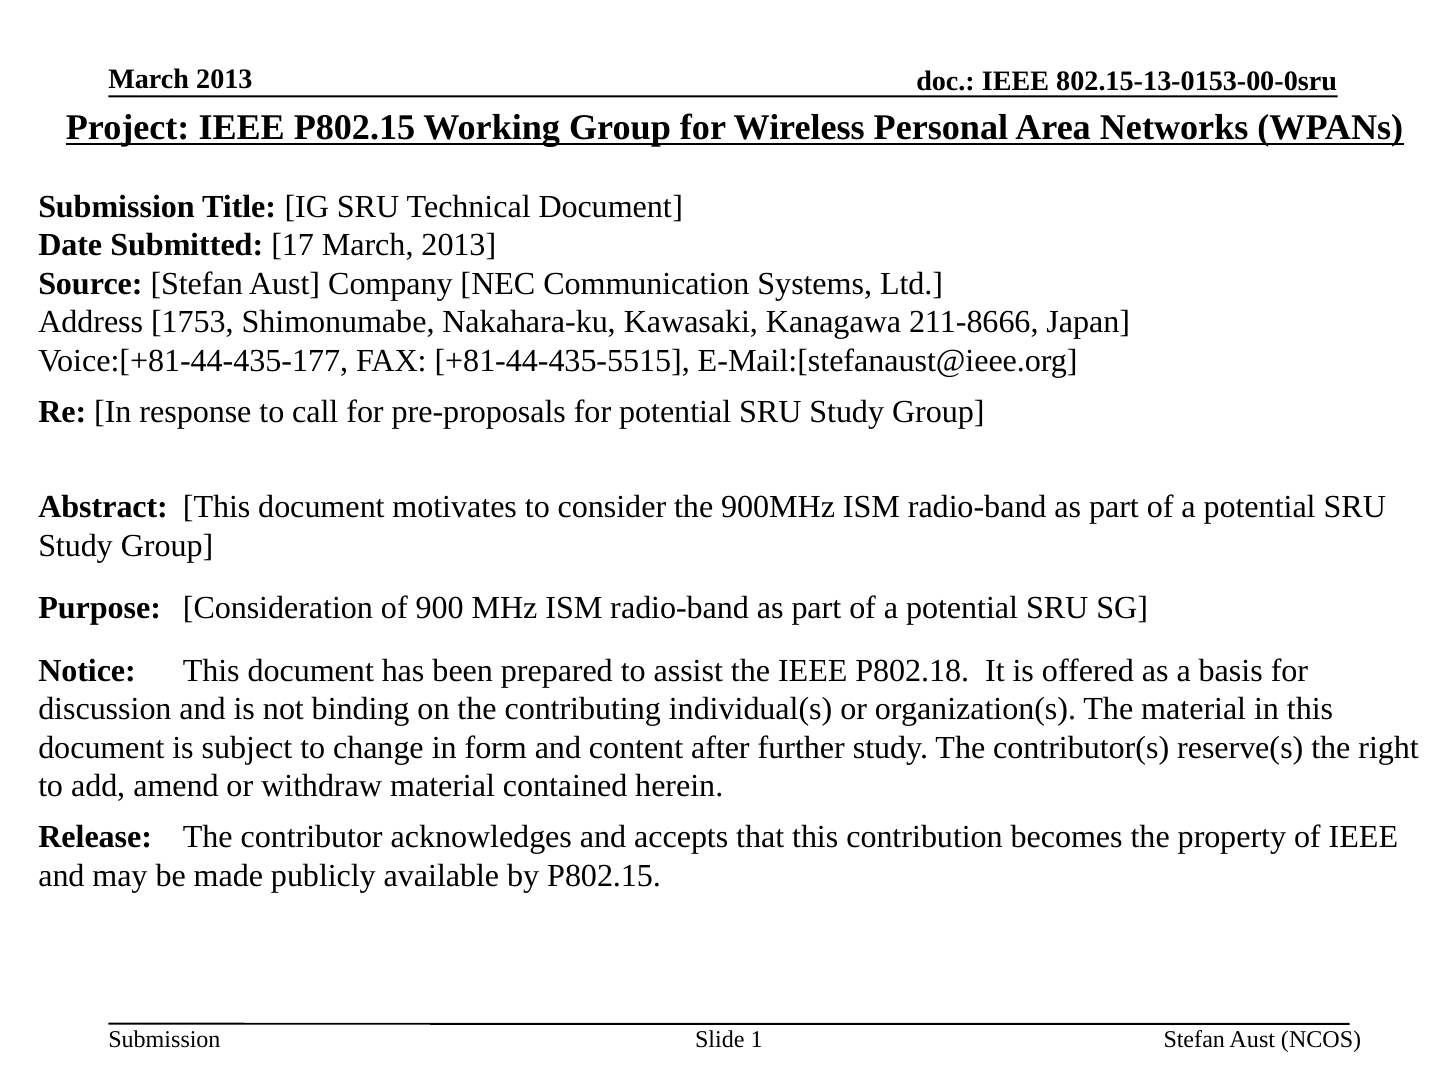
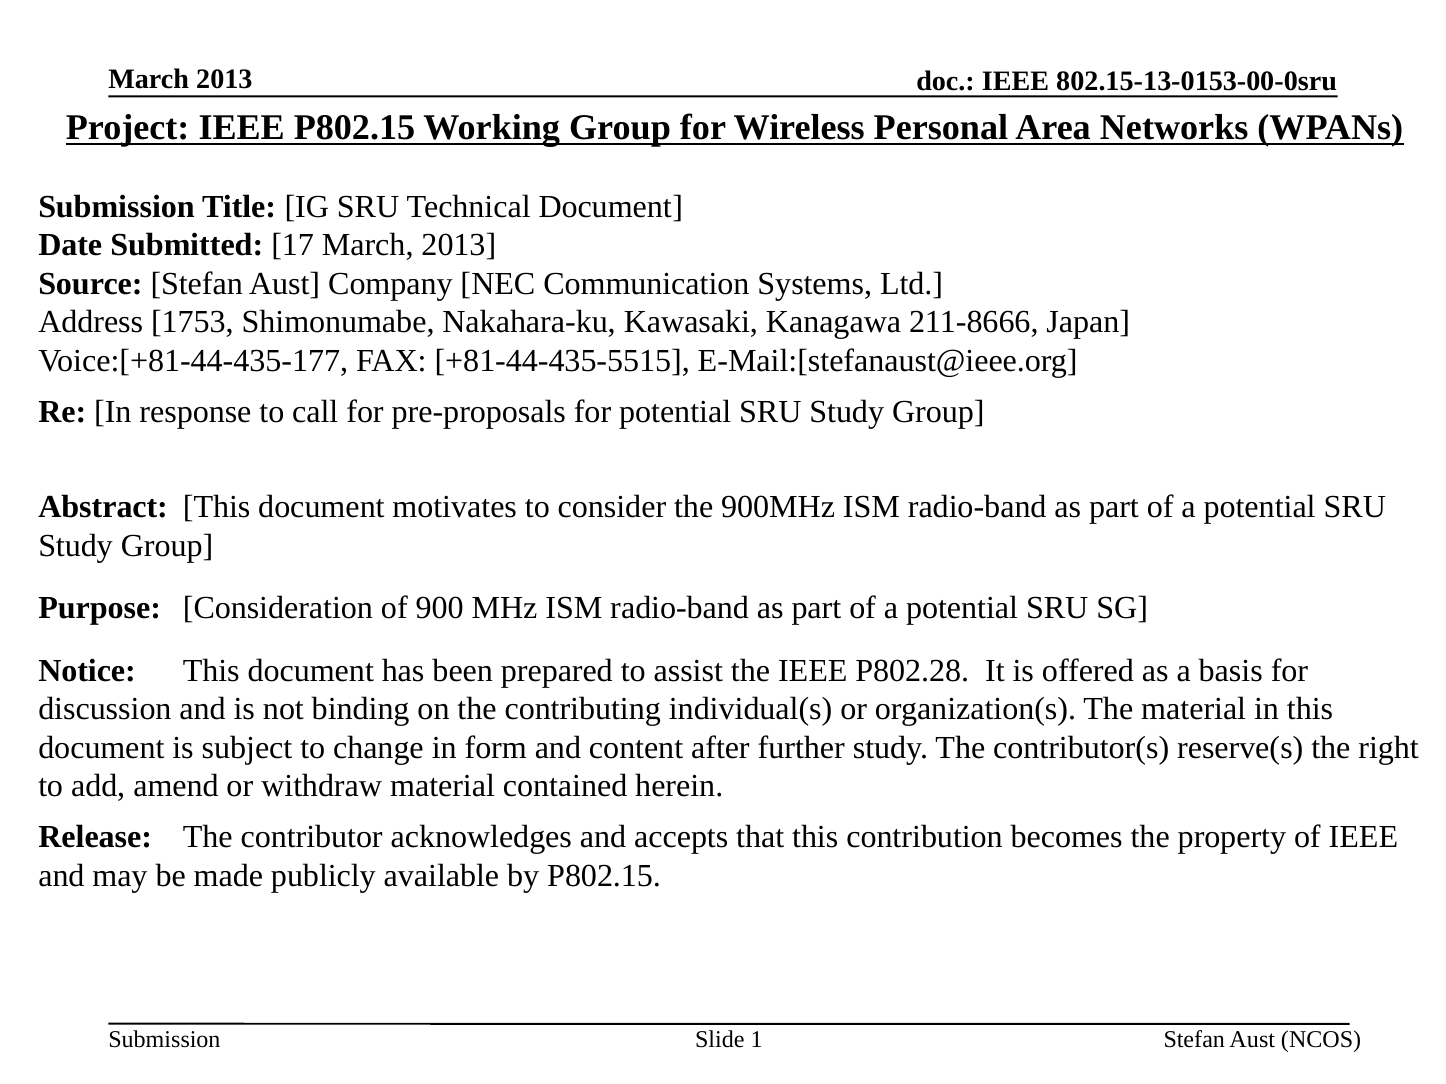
P802.18: P802.18 -> P802.28
